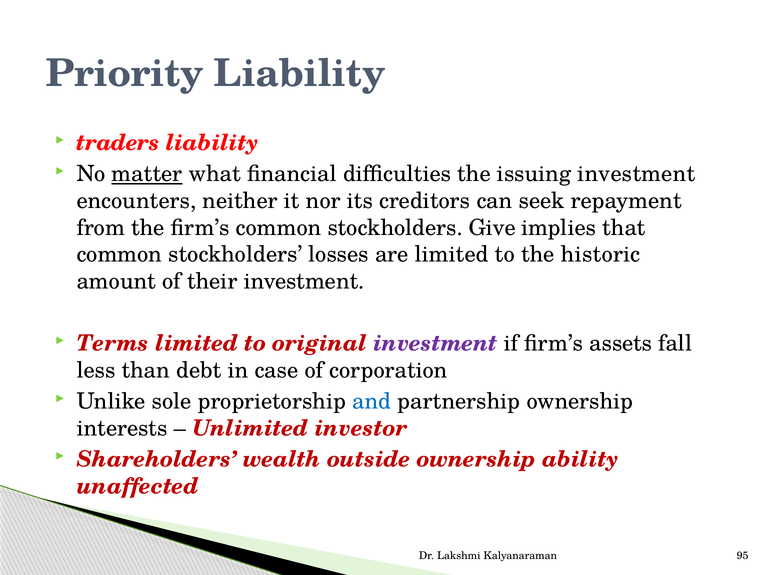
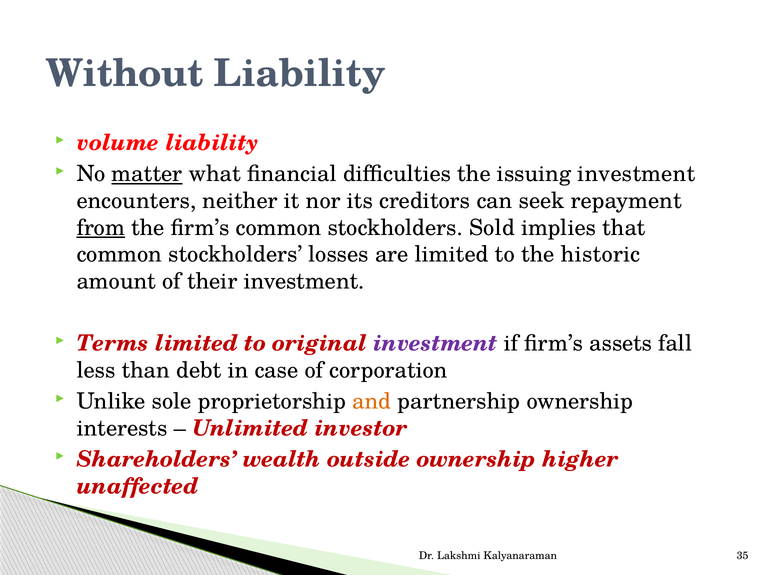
Priority: Priority -> Without
traders: traders -> volume
from underline: none -> present
Give: Give -> Sold
and colour: blue -> orange
ability: ability -> higher
95: 95 -> 35
